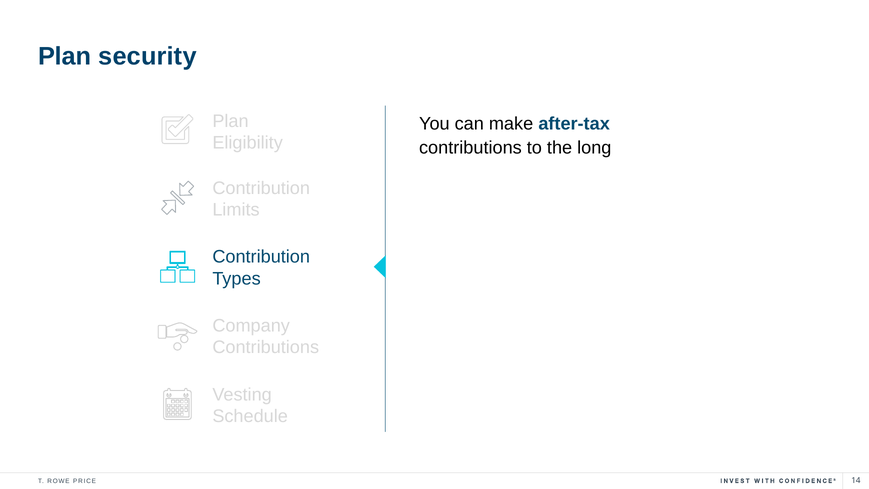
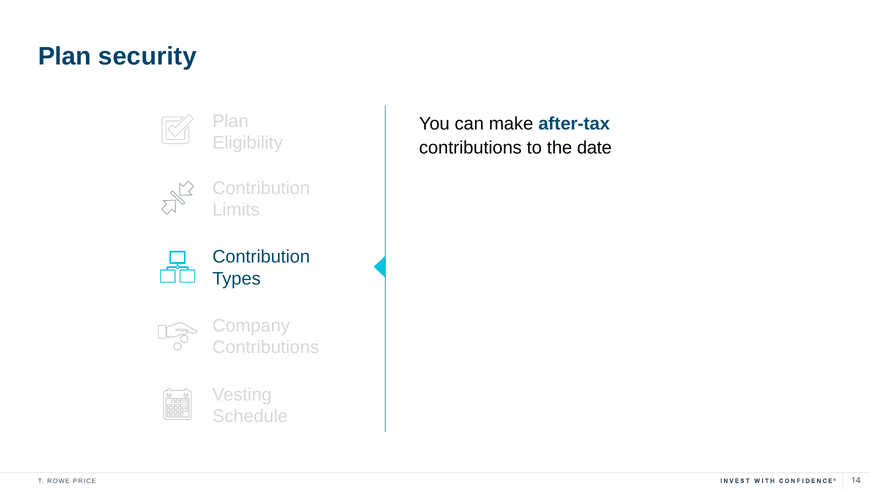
long: long -> date
